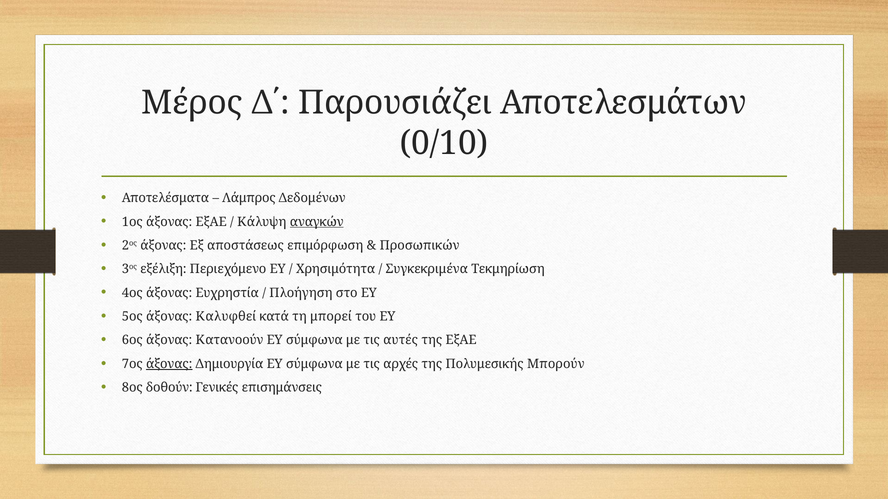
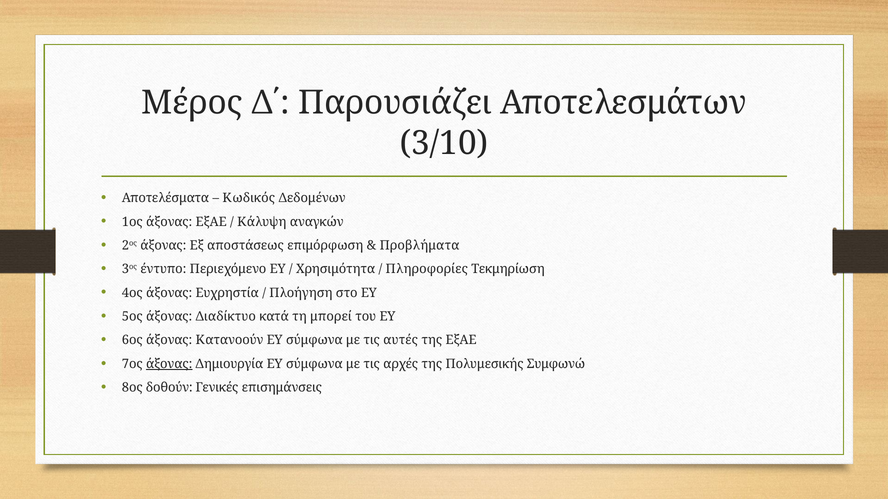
0/10: 0/10 -> 3/10
Λάμπρος: Λάμπρος -> Κωδικός
αναγκών underline: present -> none
Προσωπικών: Προσωπικών -> Προβλήματα
εξέλιξη: εξέλιξη -> έντυπο
Συγκεκριμένα: Συγκεκριμένα -> Πληροφορίες
Καλυφθεί: Καλυφθεί -> Διαδίκτυο
Μπορούν: Μπορούν -> Συμφωνώ
